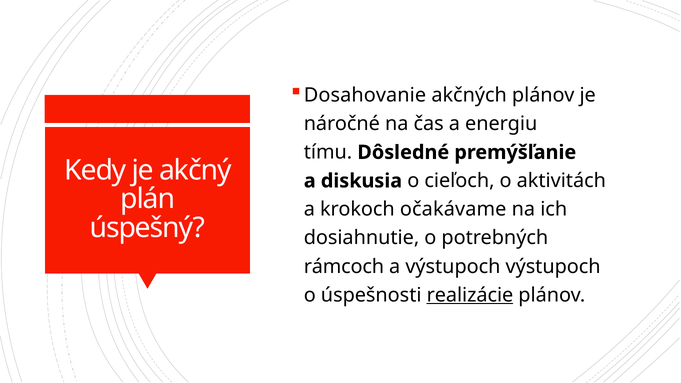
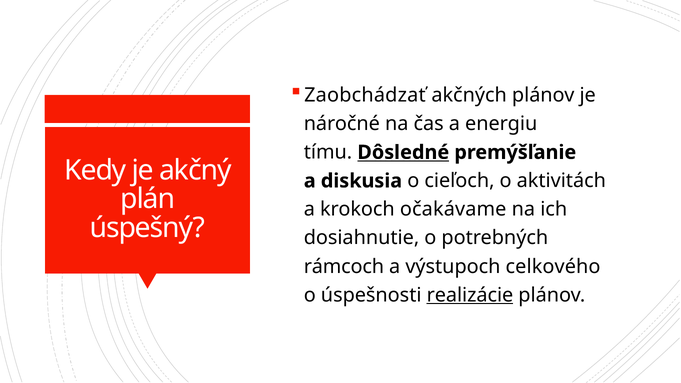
Dosahovanie: Dosahovanie -> Zaobchádzať
Dôsledné underline: none -> present
výstupoch výstupoch: výstupoch -> celkového
